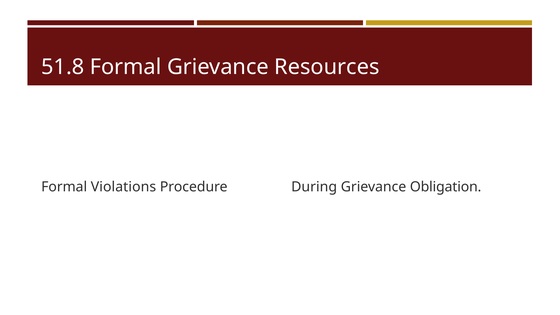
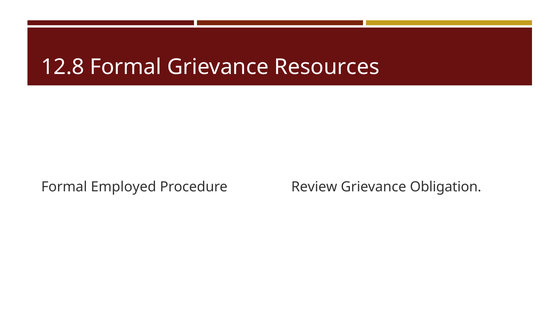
51.8: 51.8 -> 12.8
Violations: Violations -> Employed
During: During -> Review
